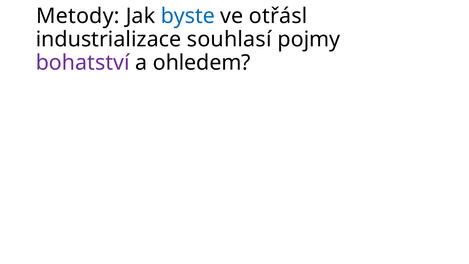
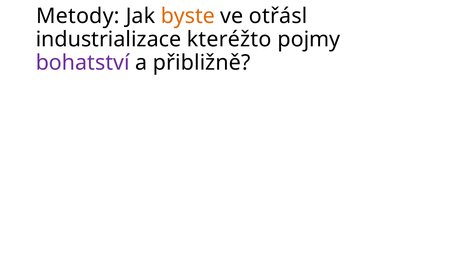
byste colour: blue -> orange
souhlasí: souhlasí -> kteréžto
ohledem: ohledem -> přibližně
